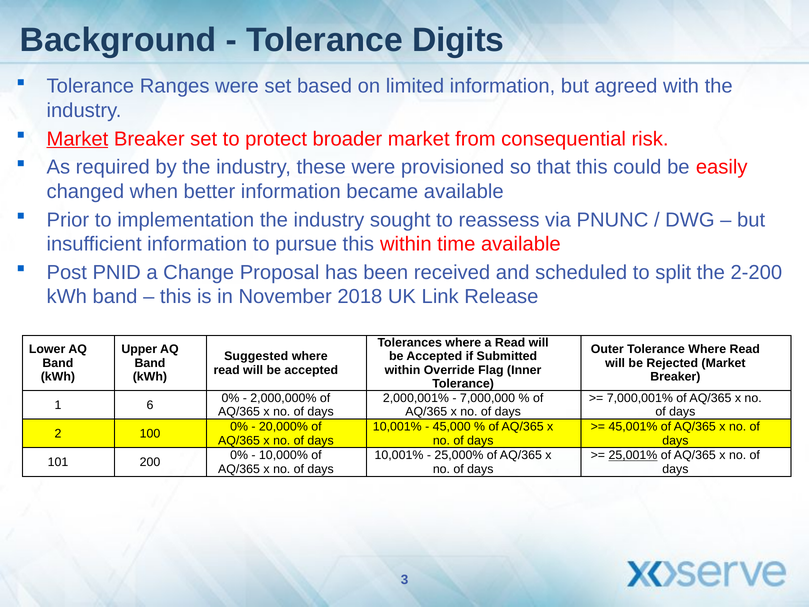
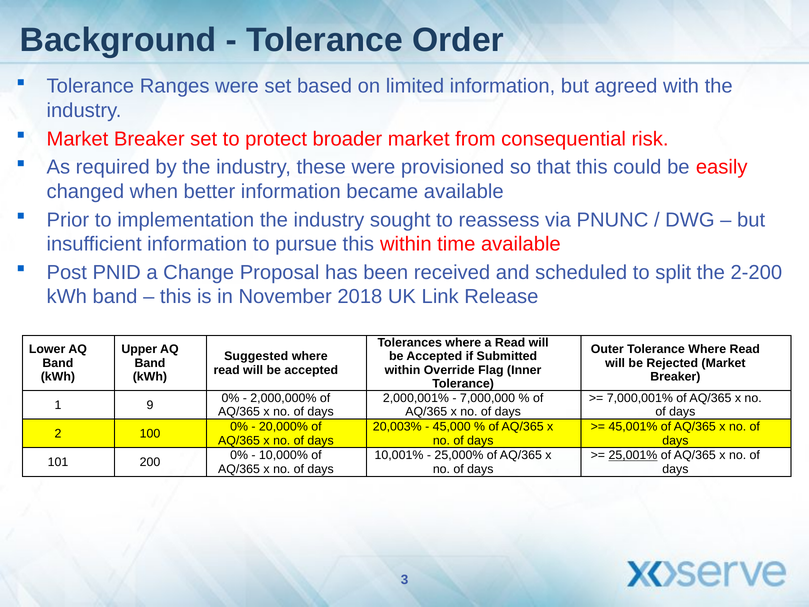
Digits: Digits -> Order
Market at (77, 139) underline: present -> none
6: 6 -> 9
10,001% at (397, 427): 10,001% -> 20,003%
